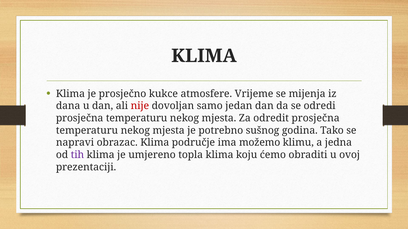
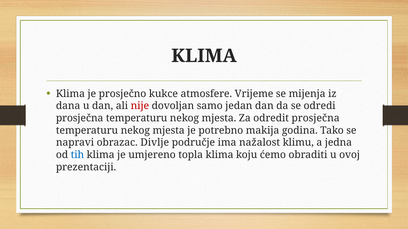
sušnog: sušnog -> makija
obrazac Klima: Klima -> Divlje
možemo: možemo -> nažalost
tih colour: purple -> blue
